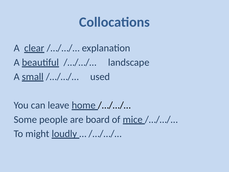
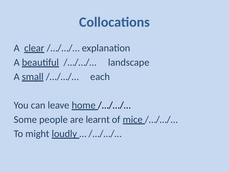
used: used -> each
board: board -> learnt
